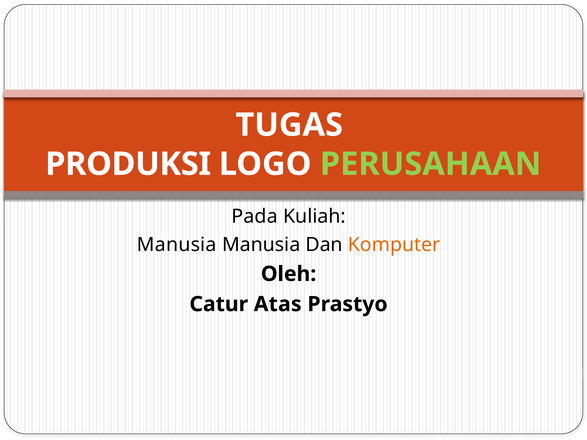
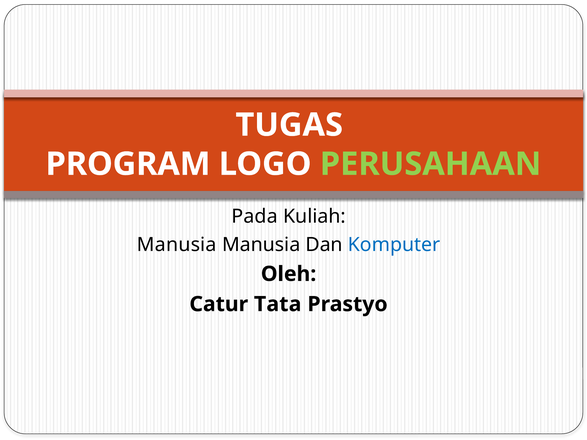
PRODUKSI: PRODUKSI -> PROGRAM
Komputer colour: orange -> blue
Atas: Atas -> Tata
